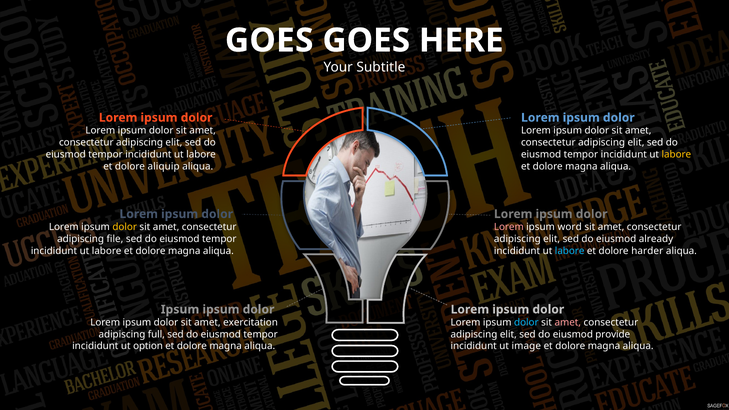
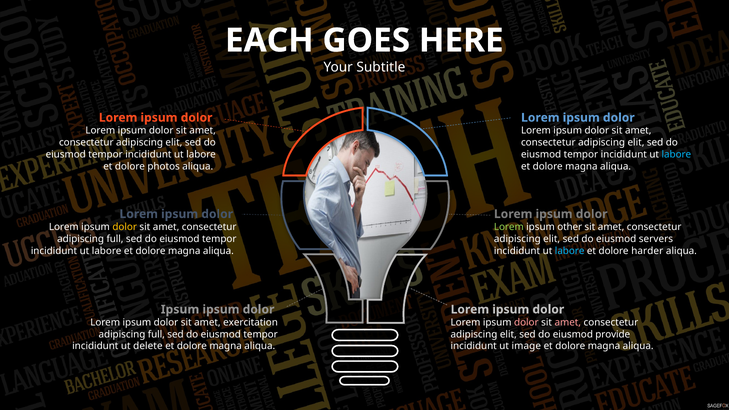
GOES at (269, 40): GOES -> EACH
labore at (676, 154) colour: yellow -> light blue
aliquip: aliquip -> photos
Lorem at (509, 227) colour: pink -> light green
word: word -> other
file at (115, 239): file -> full
already: already -> servers
dolor at (526, 323) colour: light blue -> pink
option: option -> delete
